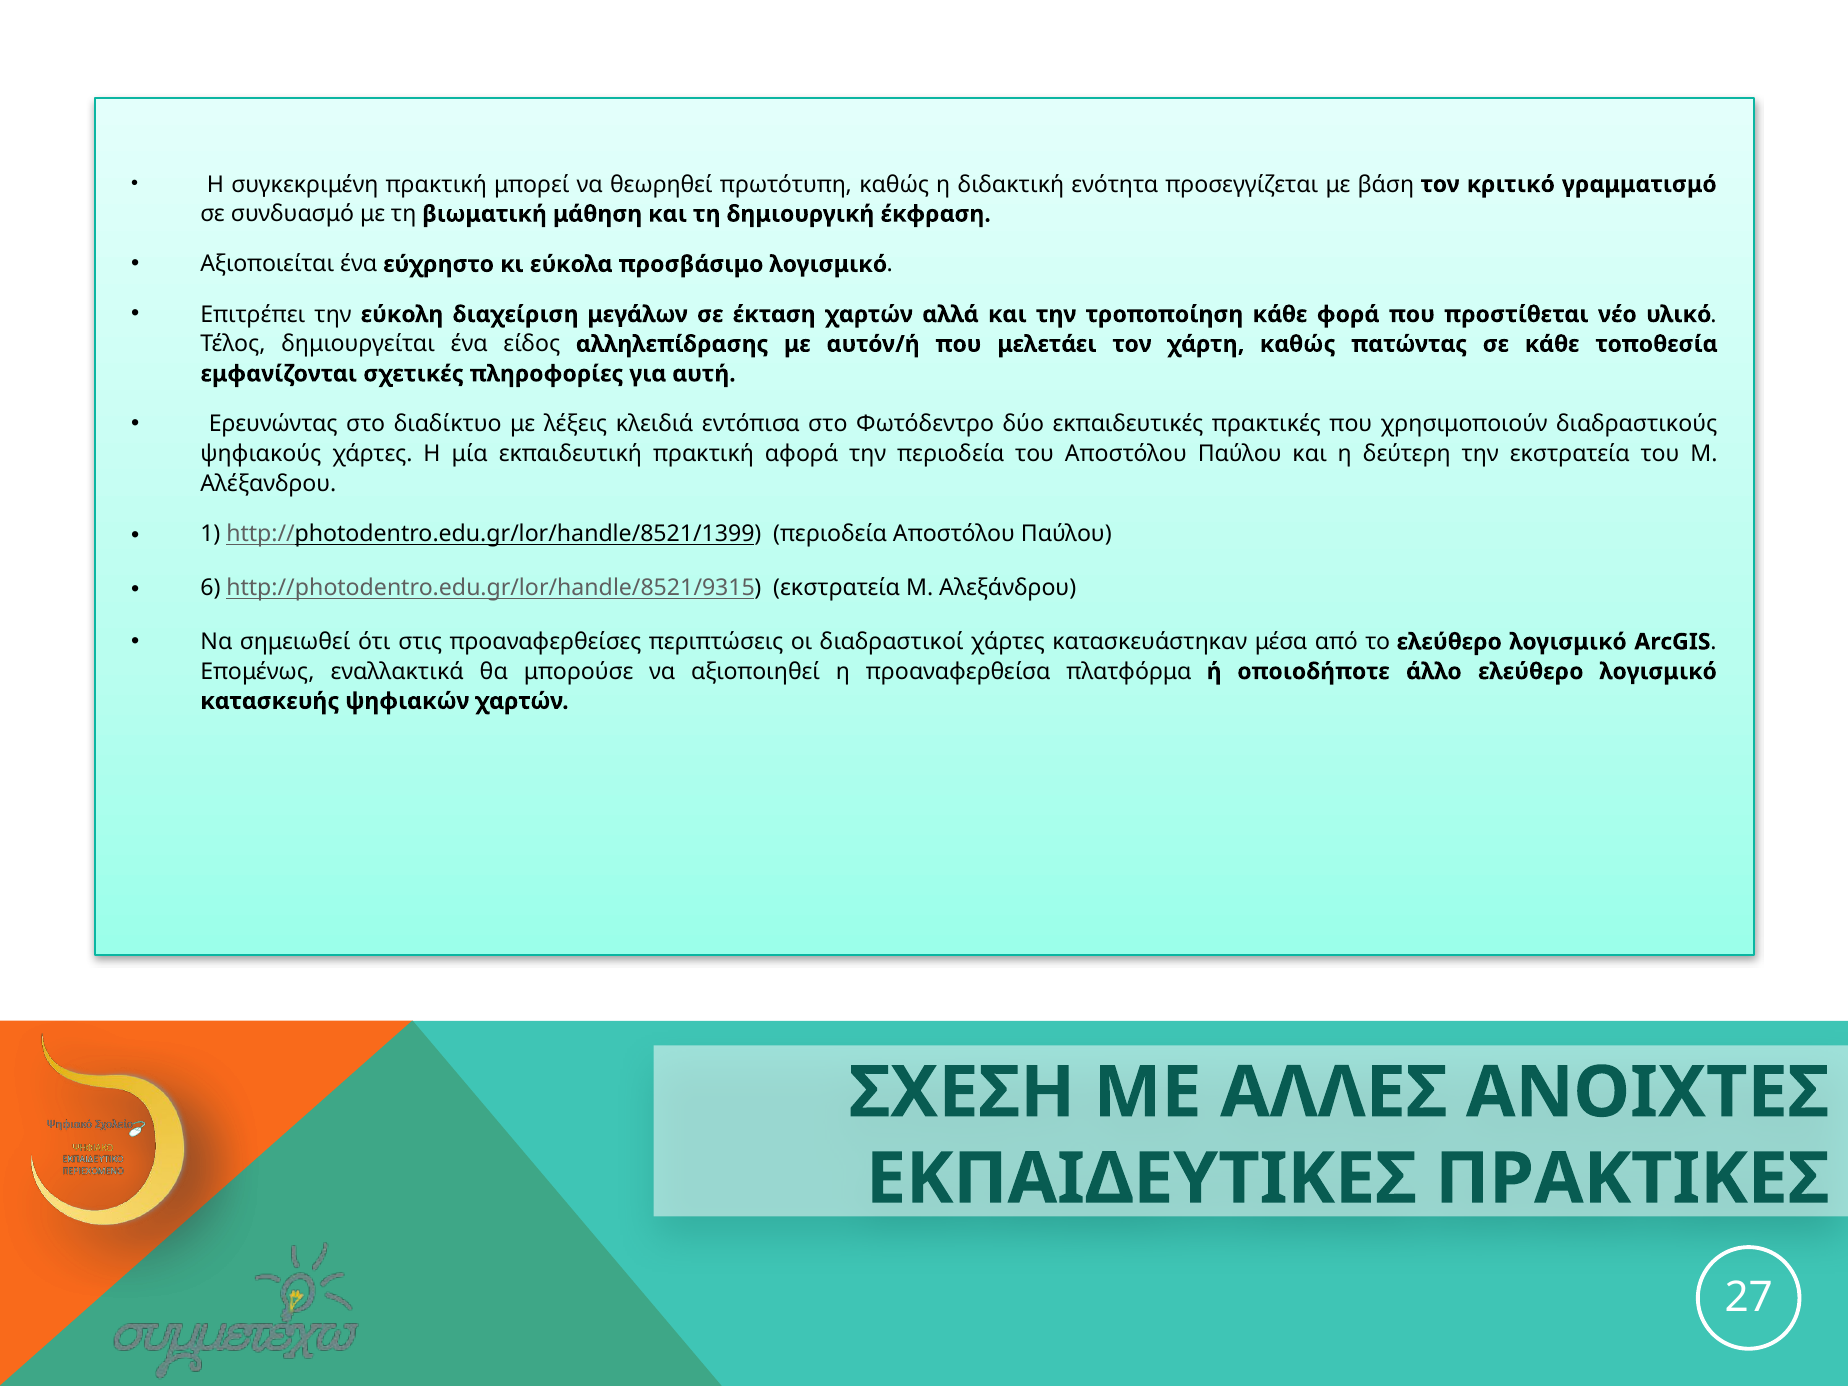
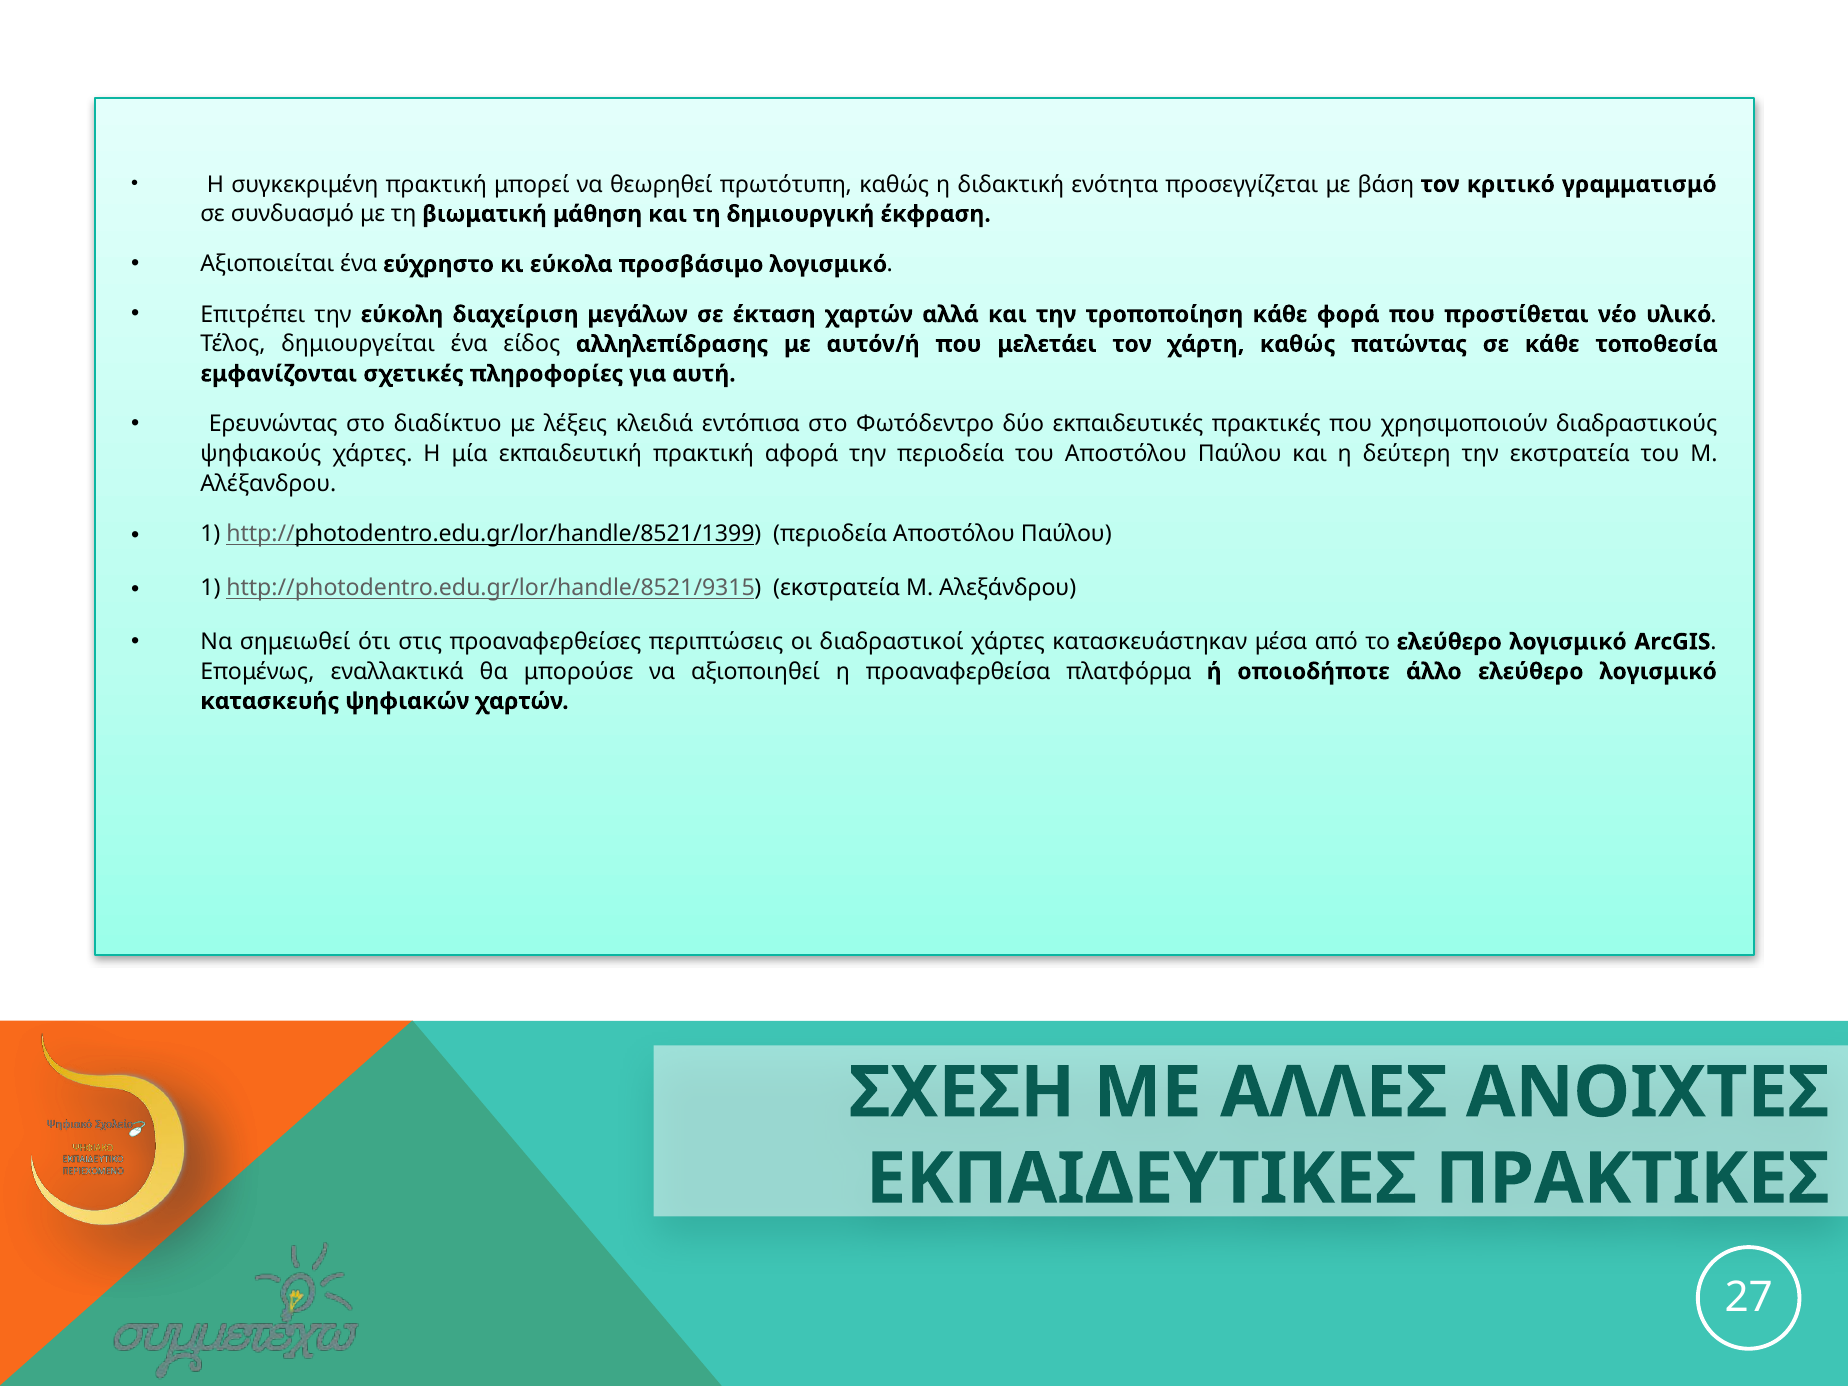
6 at (210, 588): 6 -> 1
